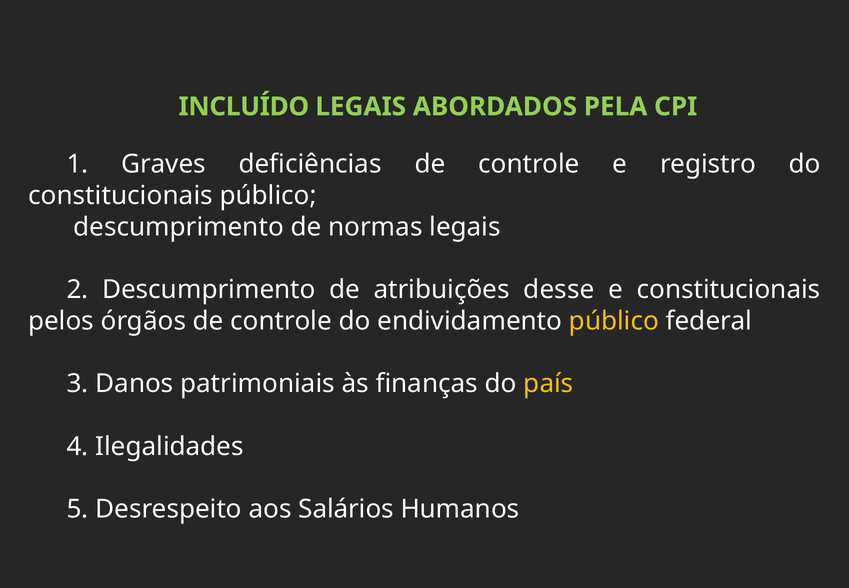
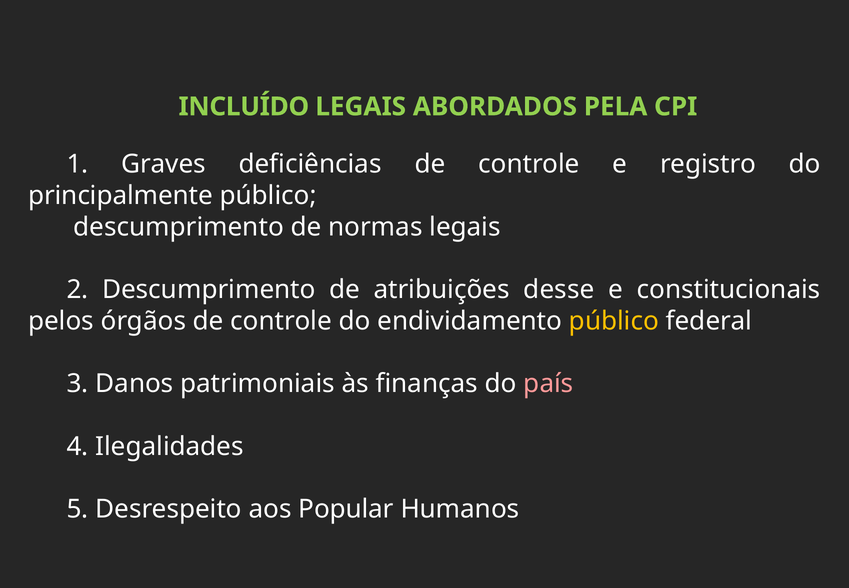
constitucionais at (120, 195): constitucionais -> principalmente
país colour: yellow -> pink
Salários: Salários -> Popular
